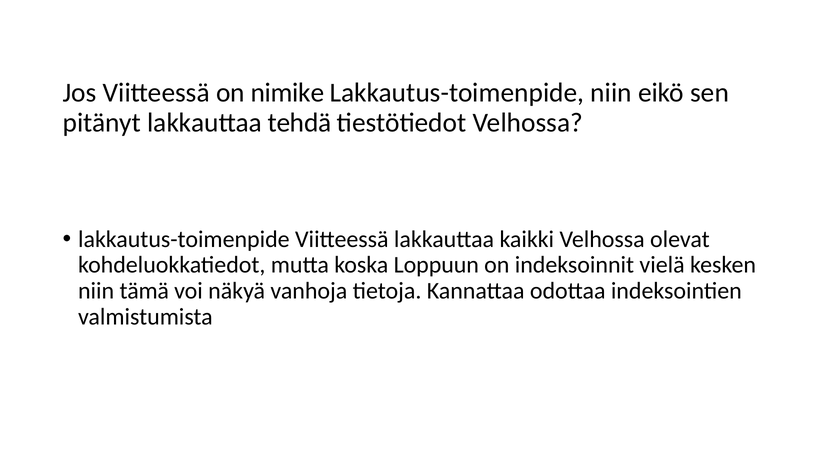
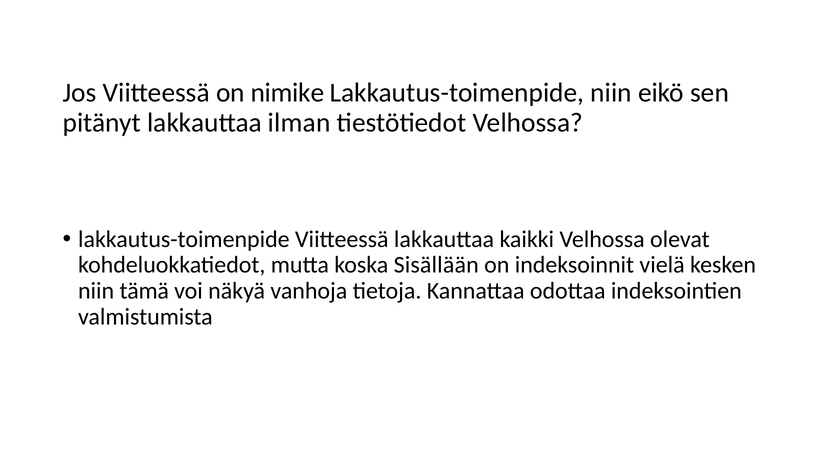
tehdä: tehdä -> ilman
Loppuun: Loppuun -> Sisällään
